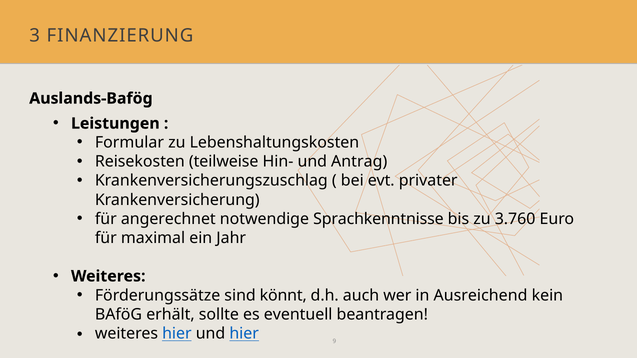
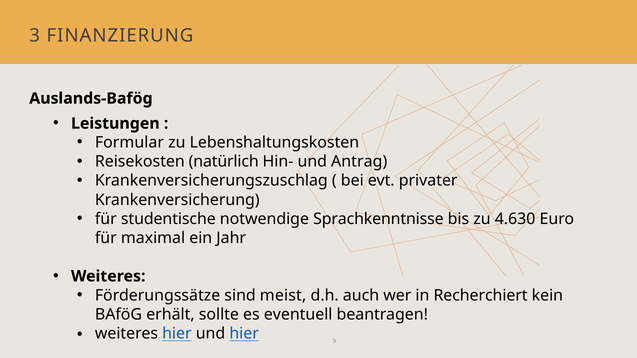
teilweise: teilweise -> natürlich
angerechnet: angerechnet -> studentische
3.760: 3.760 -> 4.630
könnt: könnt -> meist
Ausreichend: Ausreichend -> Recherchiert
